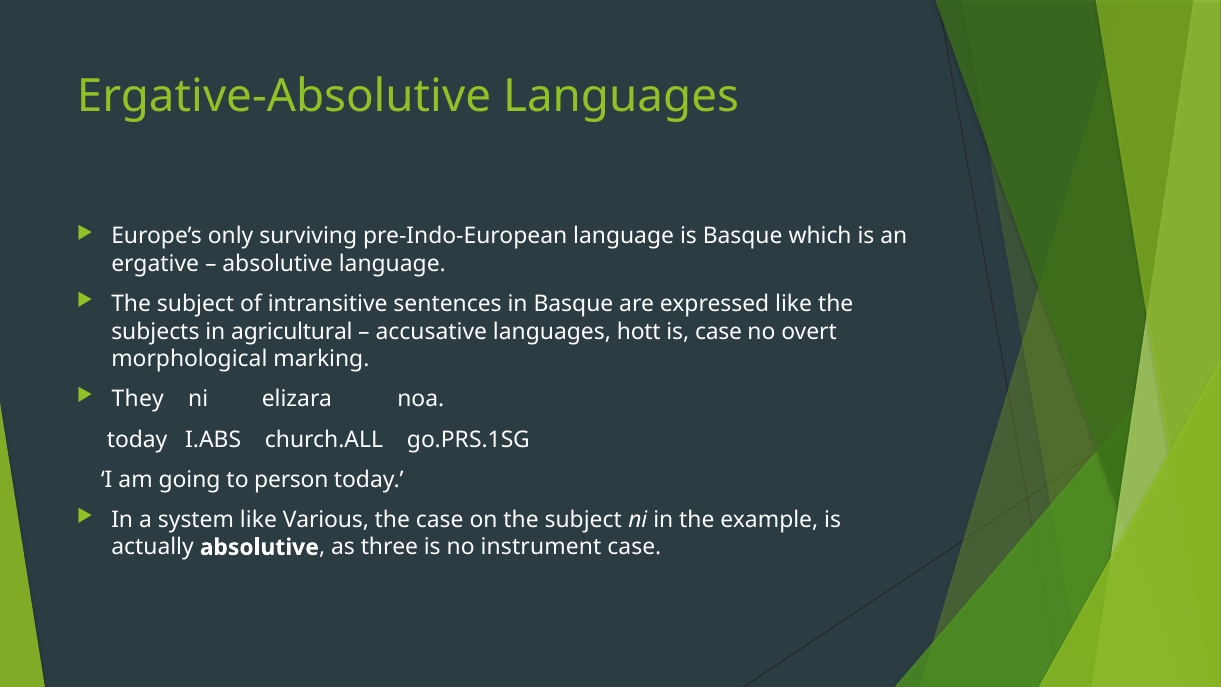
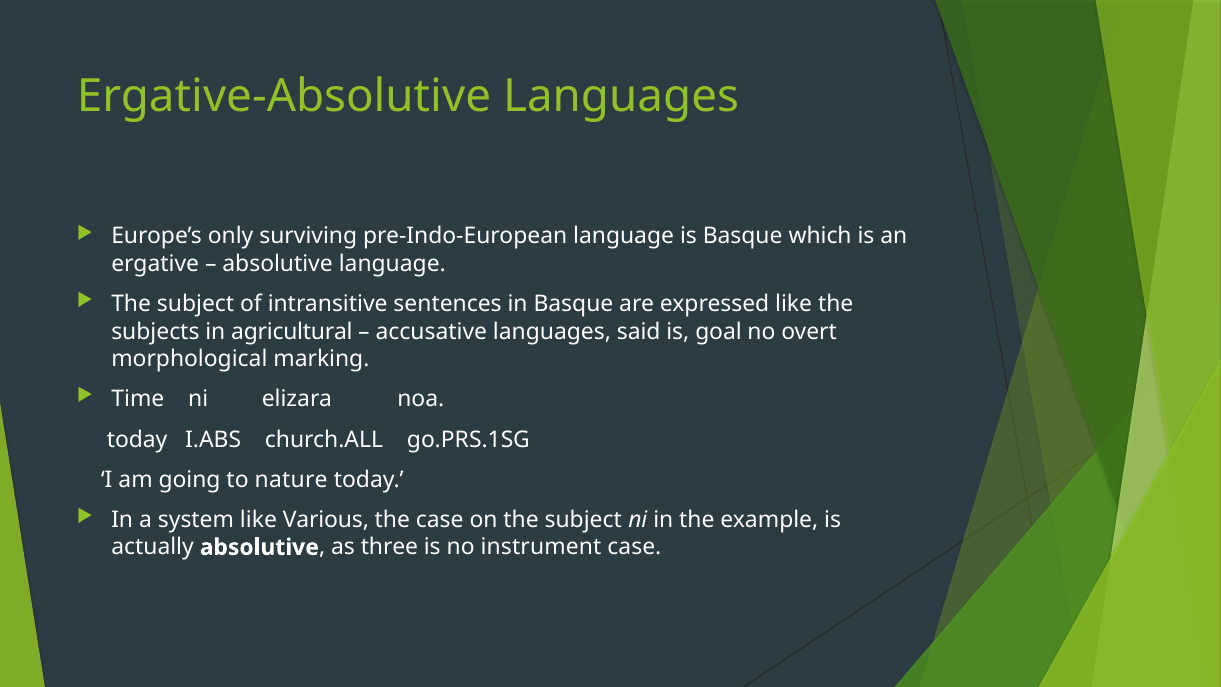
hott: hott -> said
is case: case -> goal
They: They -> Time
person: person -> nature
